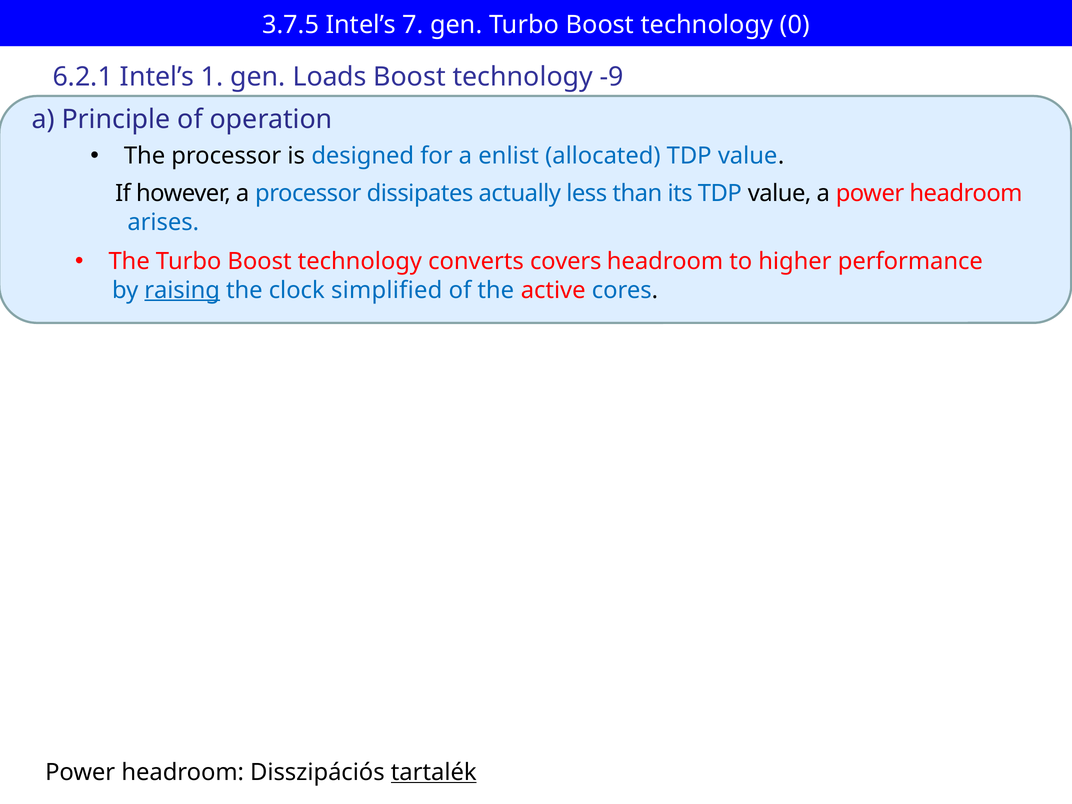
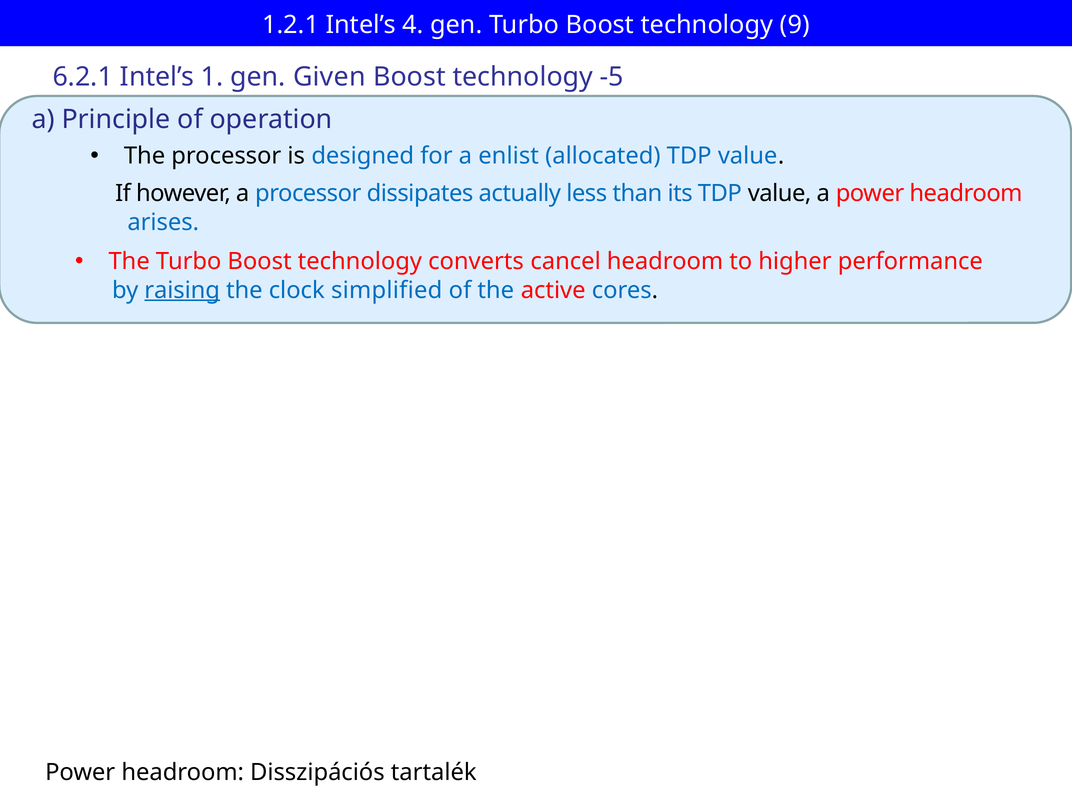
3.7.5: 3.7.5 -> 1.2.1
7: 7 -> 4
0: 0 -> 9
Loads: Loads -> Given
-9: -9 -> -5
covers: covers -> cancel
tartalék underline: present -> none
